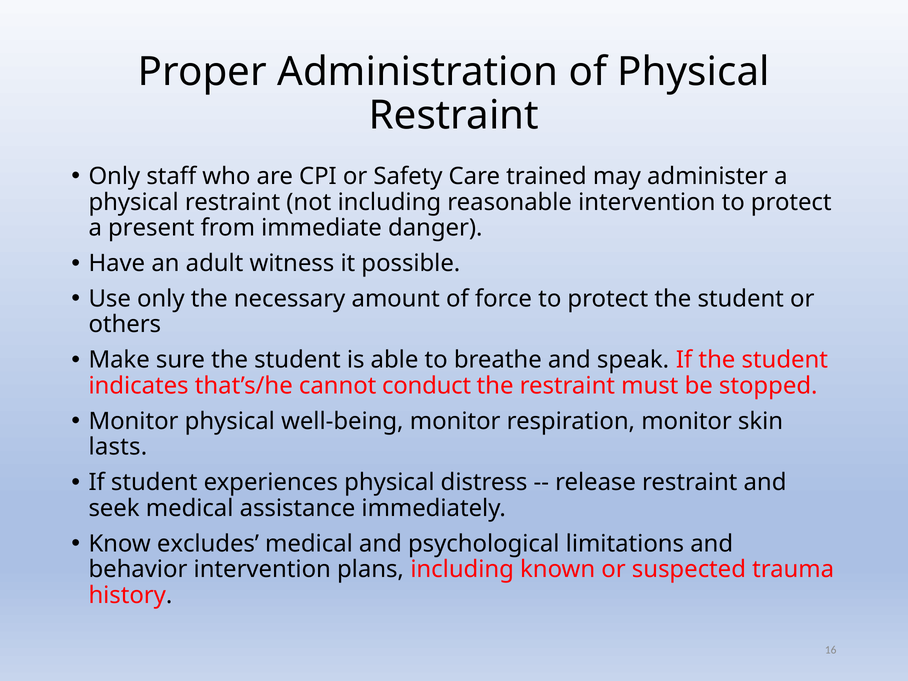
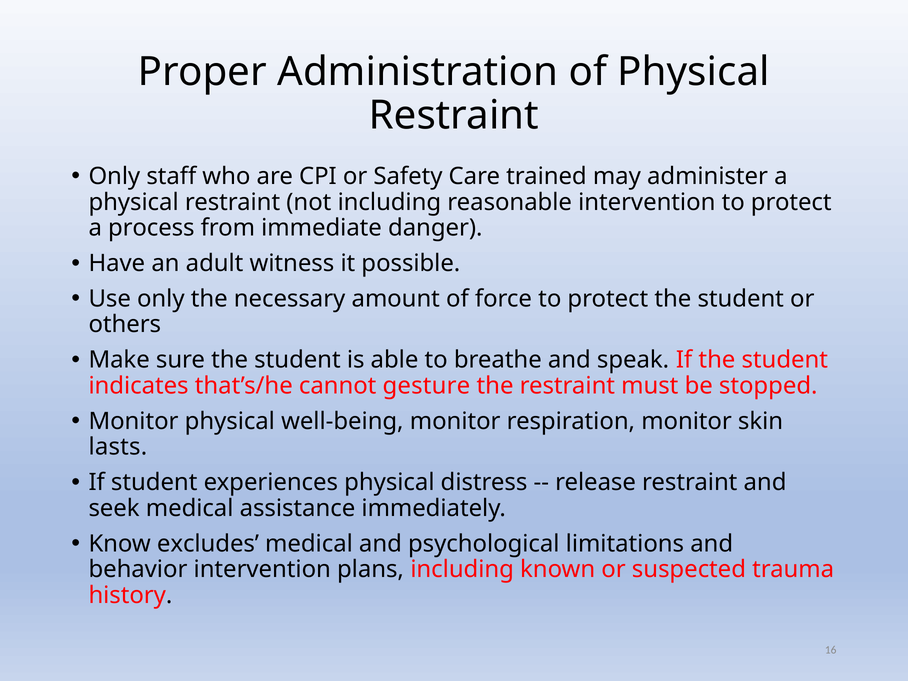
present: present -> process
conduct: conduct -> gesture
